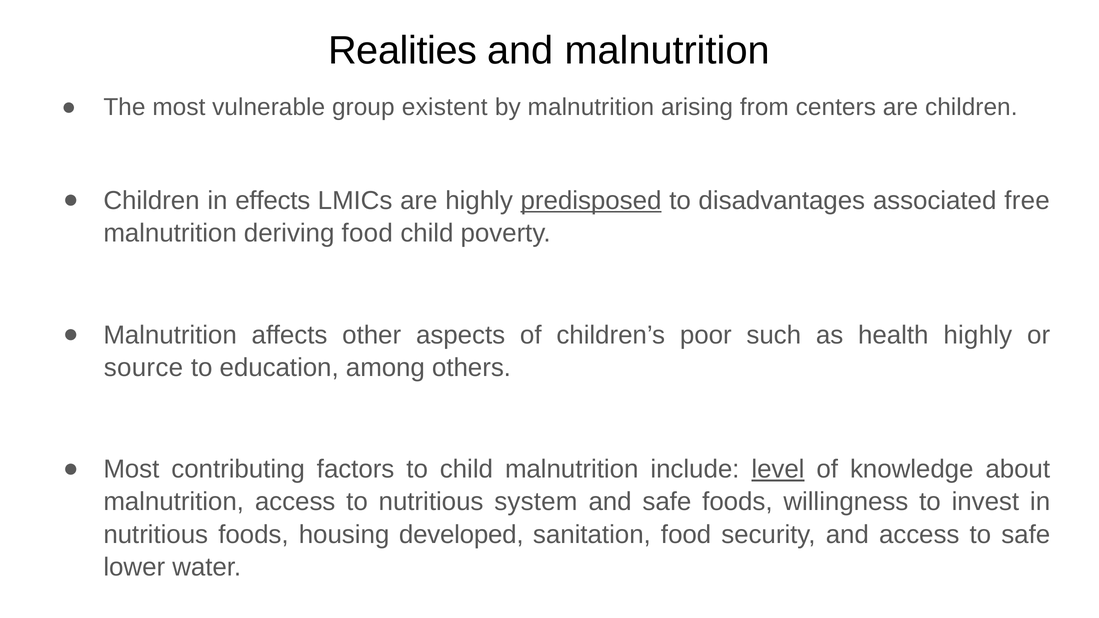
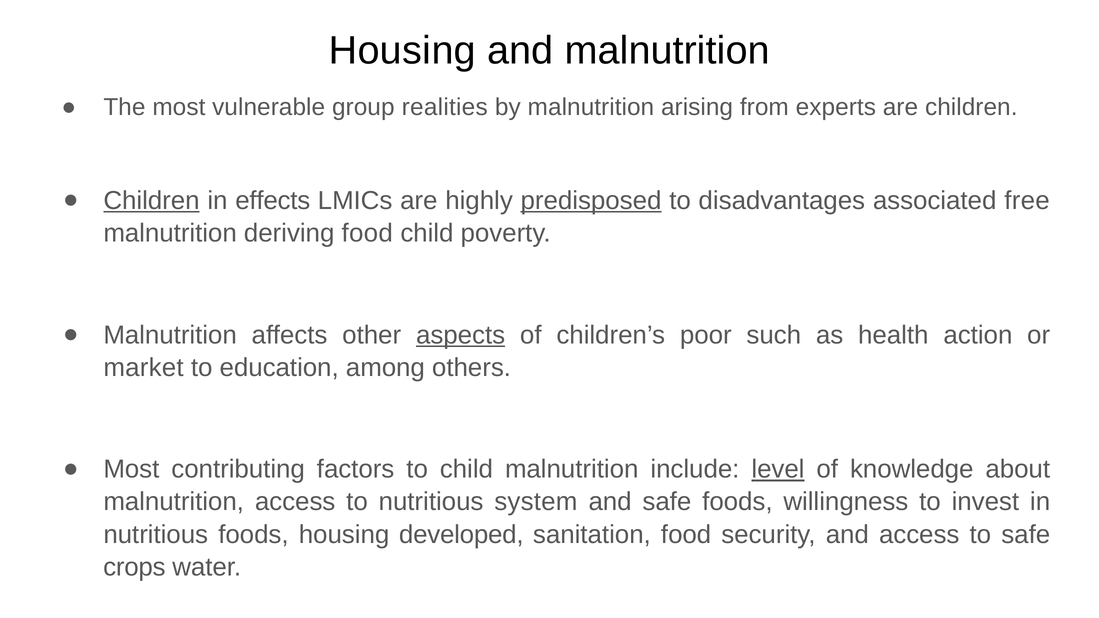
Realities at (403, 51): Realities -> Housing
existent: existent -> realities
centers: centers -> experts
Children at (151, 201) underline: none -> present
aspects underline: none -> present
health highly: highly -> action
source: source -> market
lower: lower -> crops
